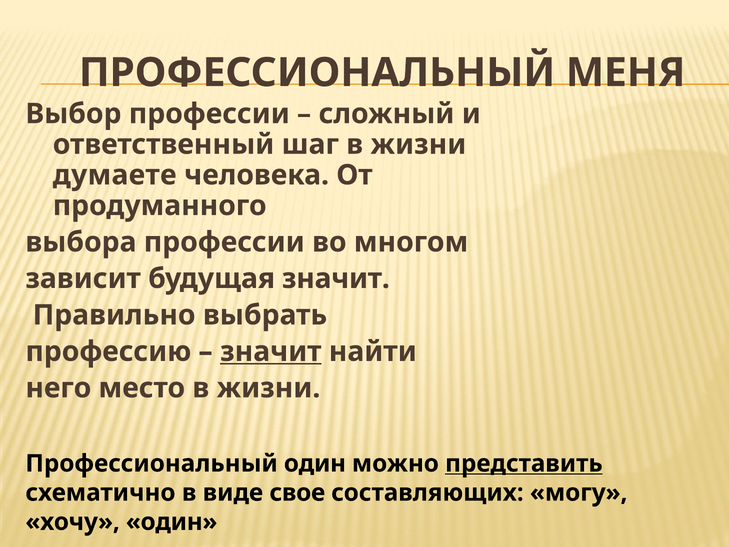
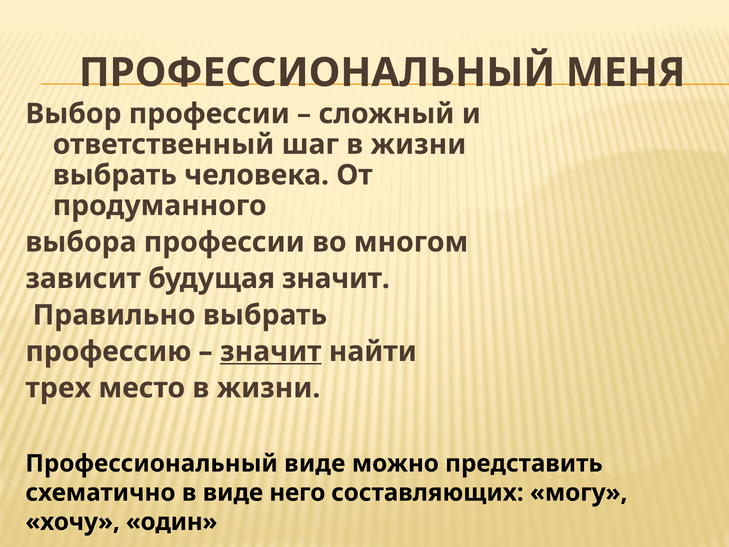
думаете at (115, 175): думаете -> выбрать
него: него -> трех
Профессиональный один: один -> виде
представить underline: present -> none
свое: свое -> него
